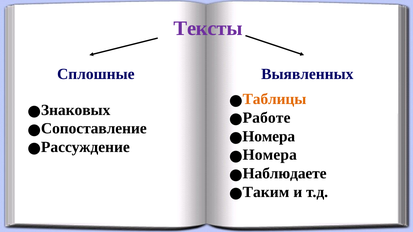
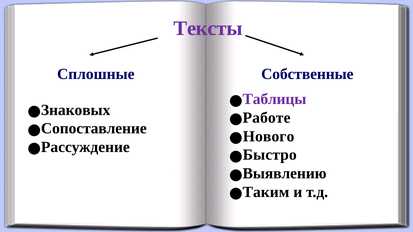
Выявленных: Выявленных -> Собственные
Таблицы colour: orange -> purple
Номера at (269, 136): Номера -> Нового
Номера at (270, 155): Номера -> Быстро
Наблюдаете: Наблюдаете -> Выявлению
